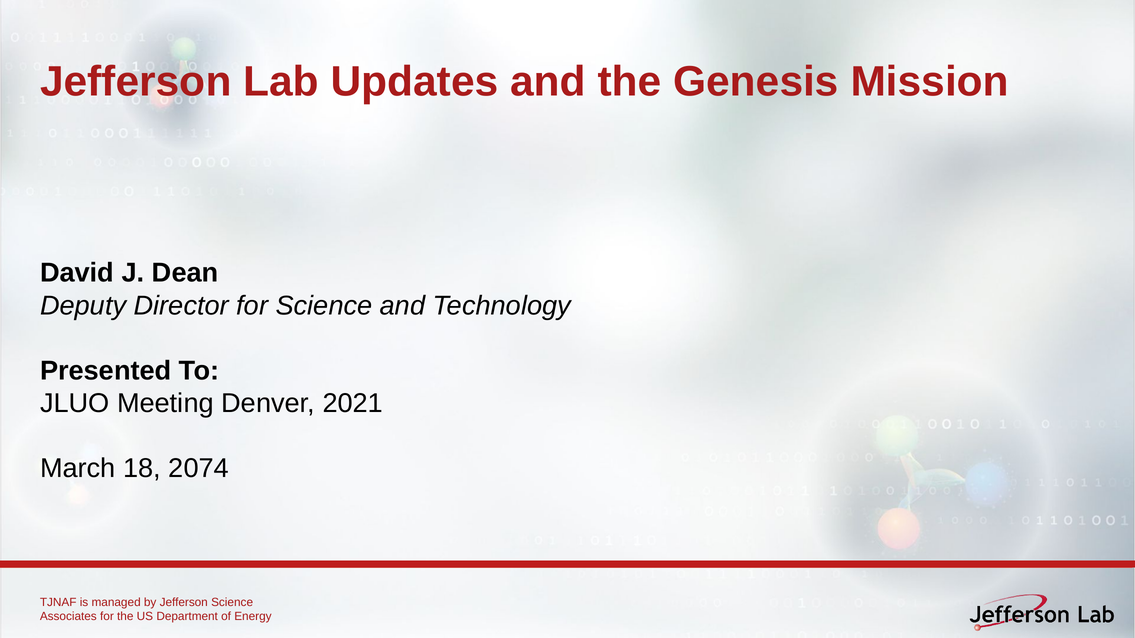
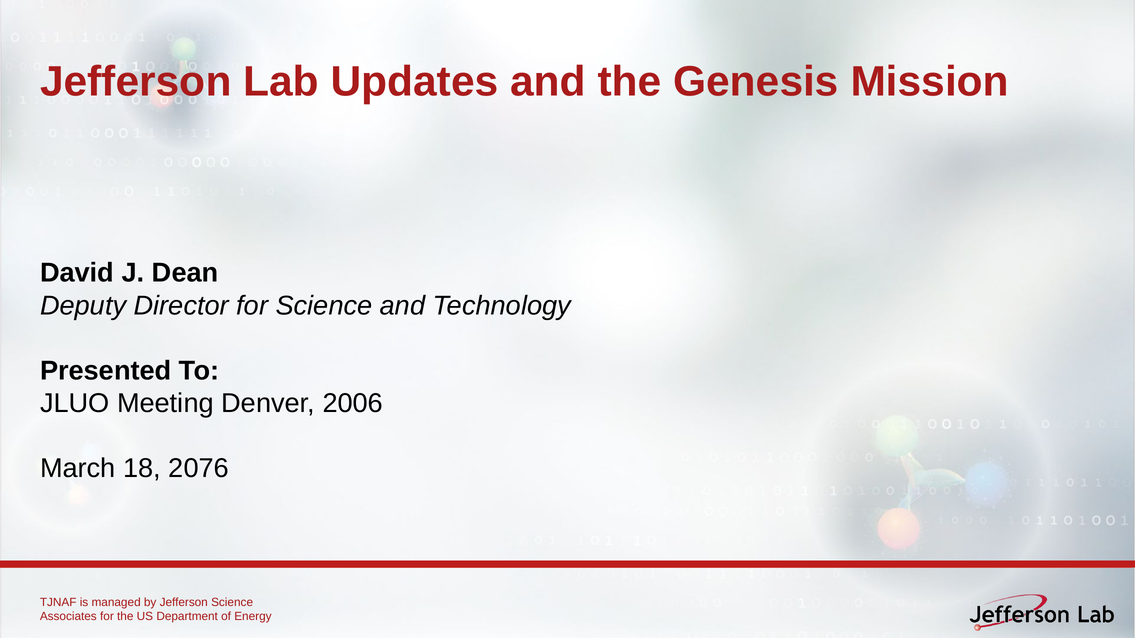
2021: 2021 -> 2006
2074: 2074 -> 2076
